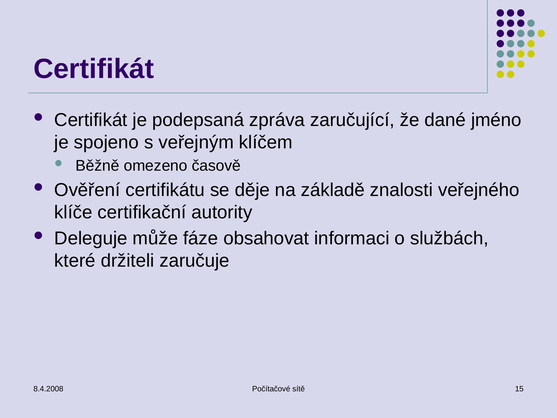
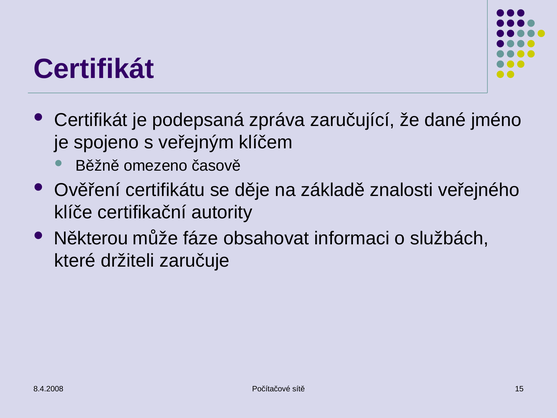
Deleguje: Deleguje -> Některou
